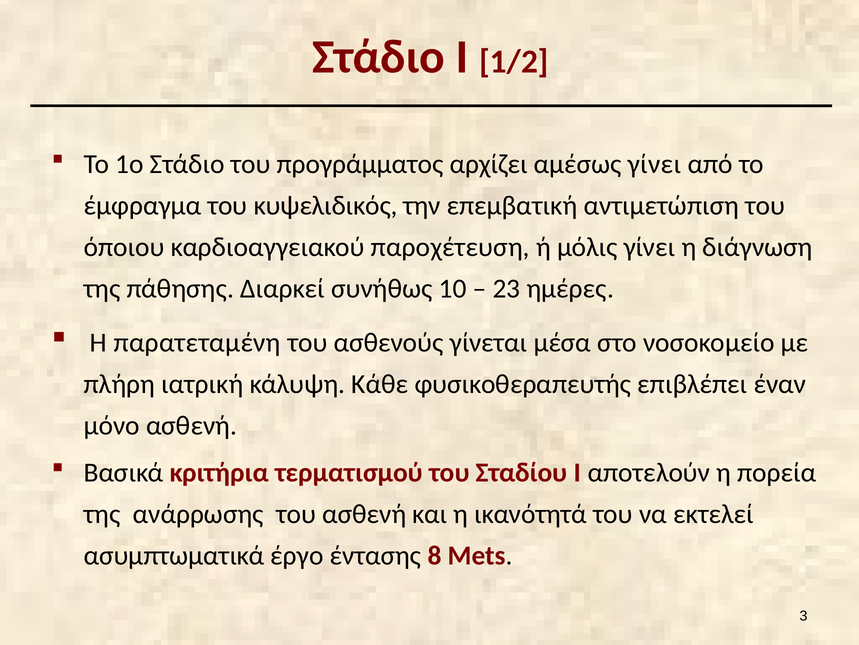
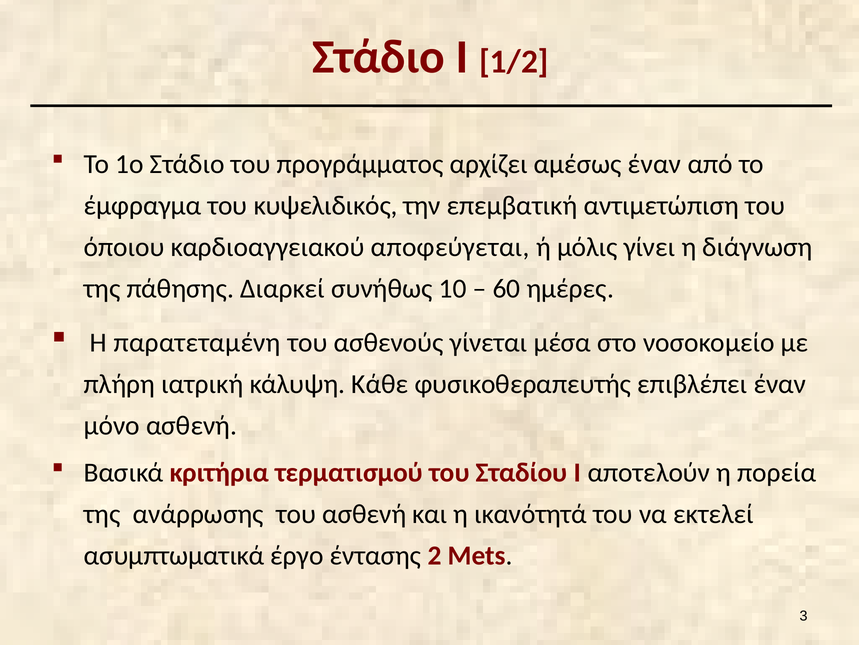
αμέσως γίνει: γίνει -> έναν
παροχέτευση: παροχέτευση -> αποφεύγεται
23: 23 -> 60
8: 8 -> 2
